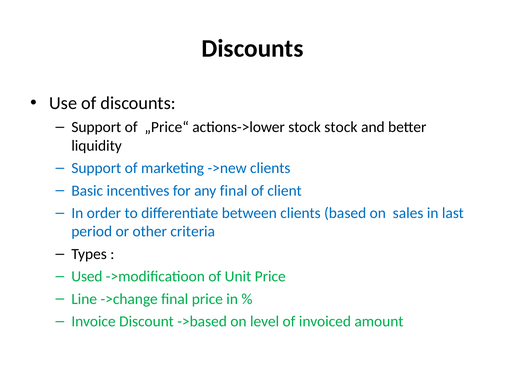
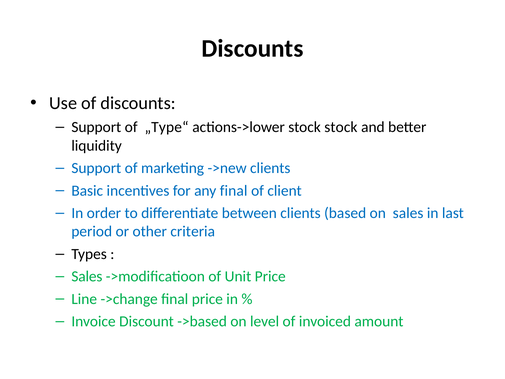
„Price“: „Price“ -> „Type“
Used at (87, 276): Used -> Sales
